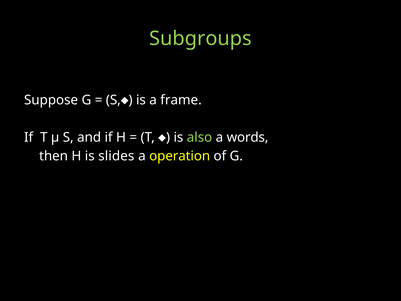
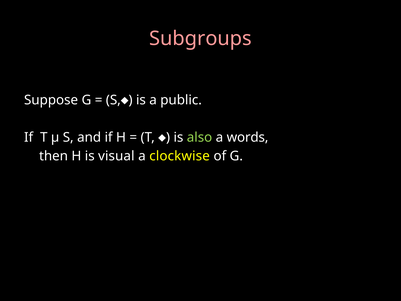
Subgroups colour: light green -> pink
frame: frame -> public
slides: slides -> visual
operation: operation -> clockwise
